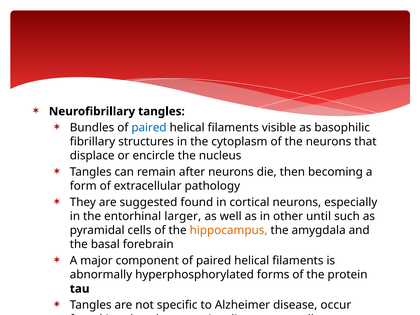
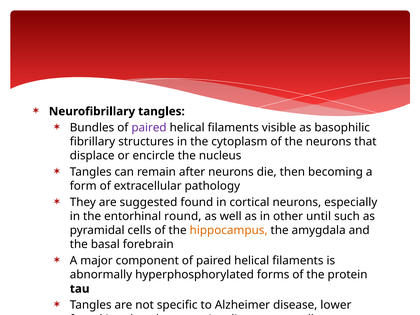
paired at (149, 128) colour: blue -> purple
larger: larger -> round
occur: occur -> lower
